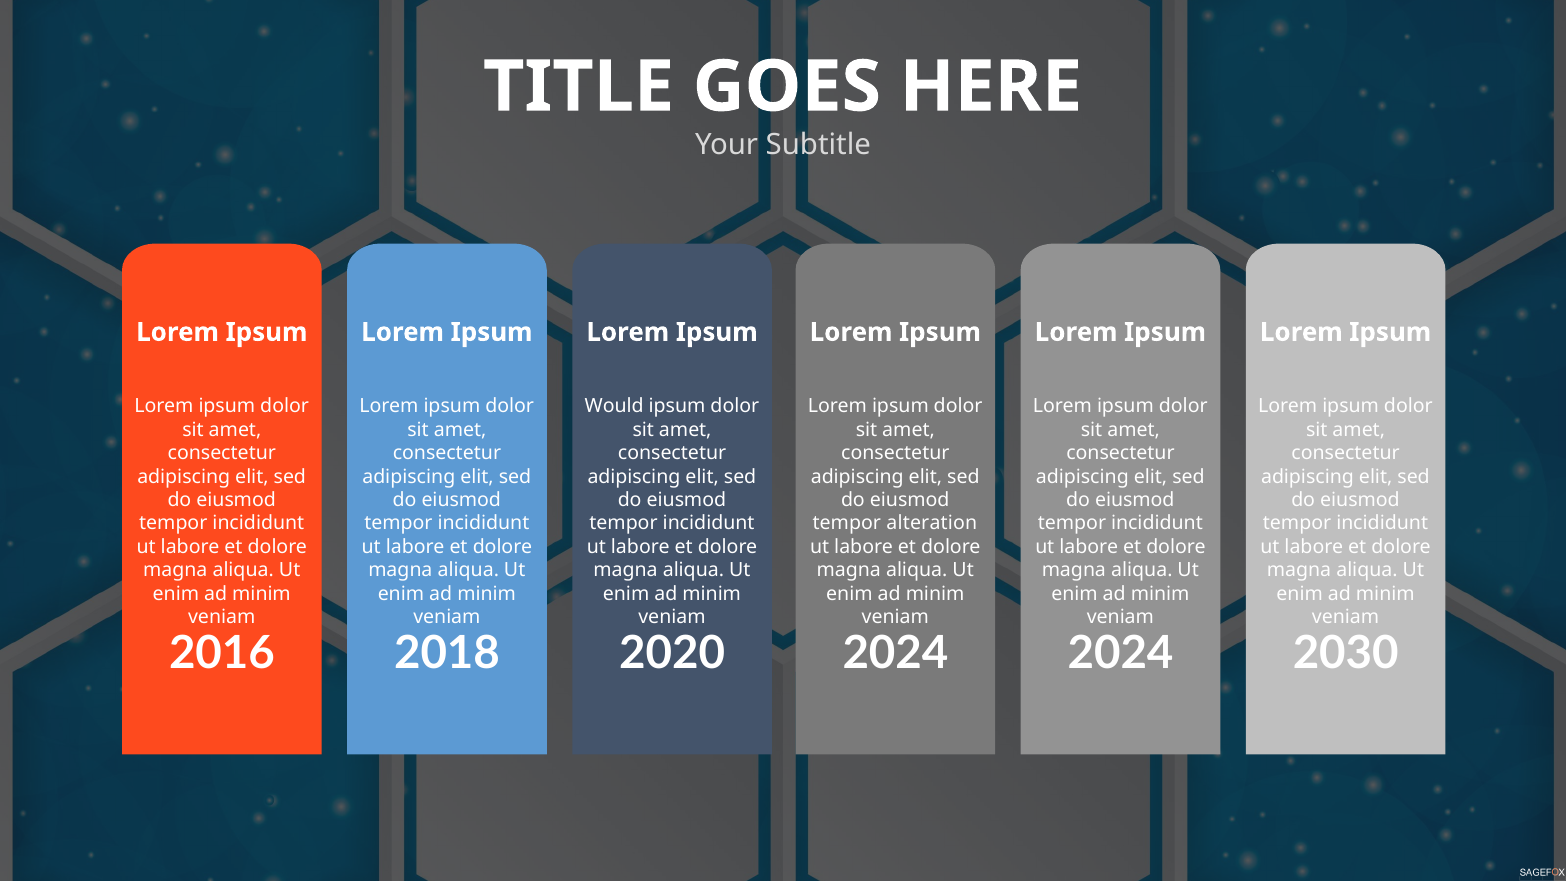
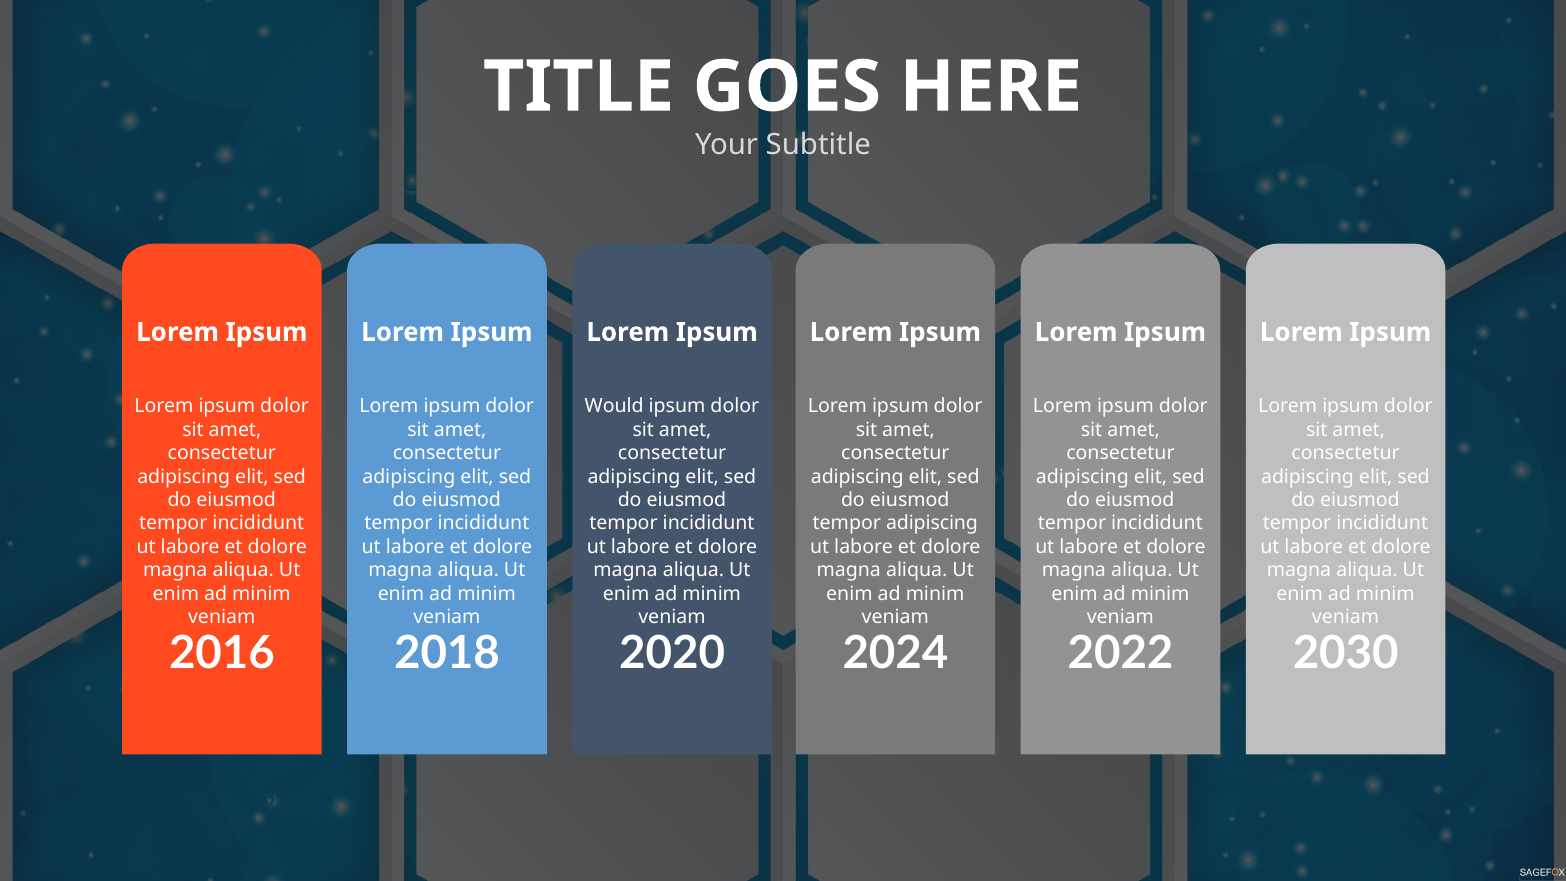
tempor alteration: alteration -> adipiscing
2024 at (1121, 653): 2024 -> 2022
